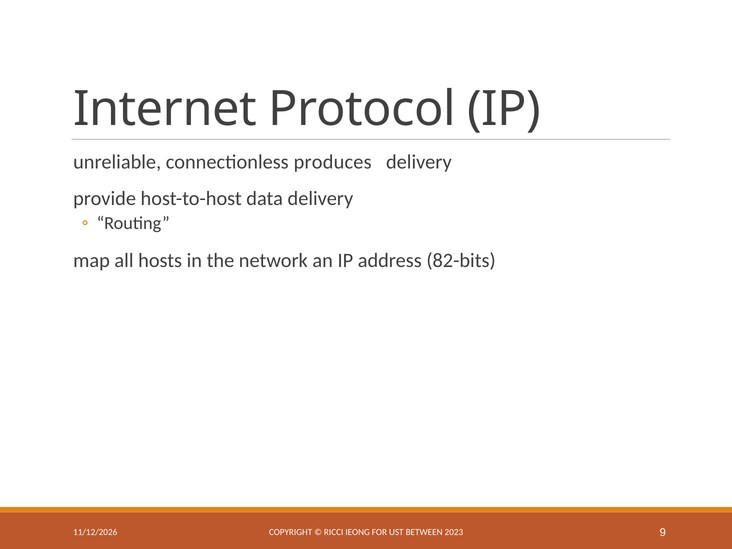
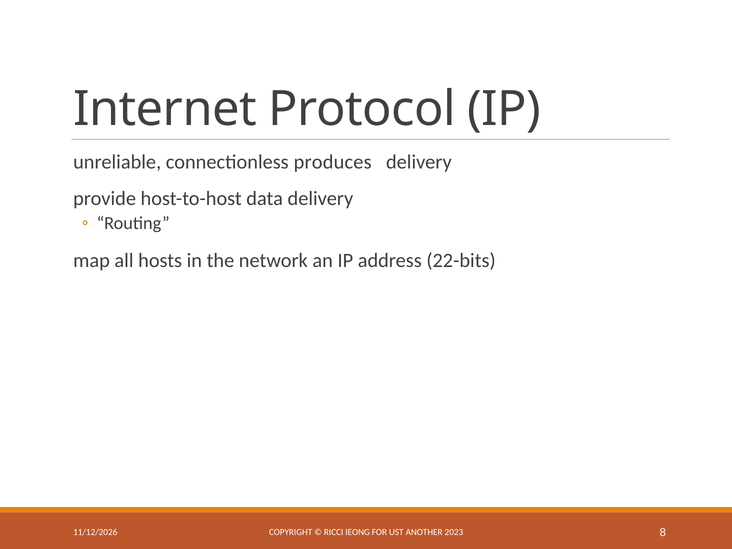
82-bits: 82-bits -> 22-bits
BETWEEN: BETWEEN -> ANOTHER
9: 9 -> 8
